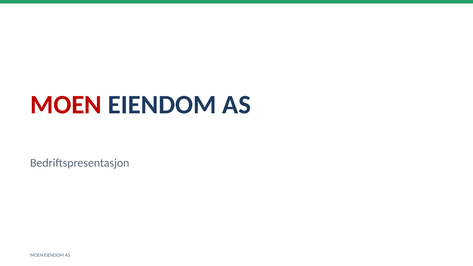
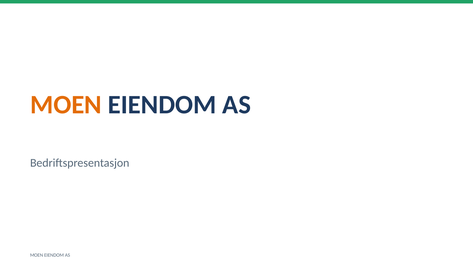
MOEN at (66, 105) colour: red -> orange
